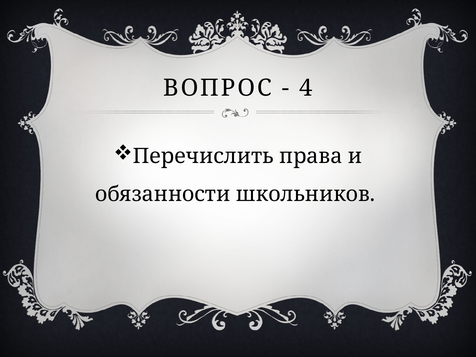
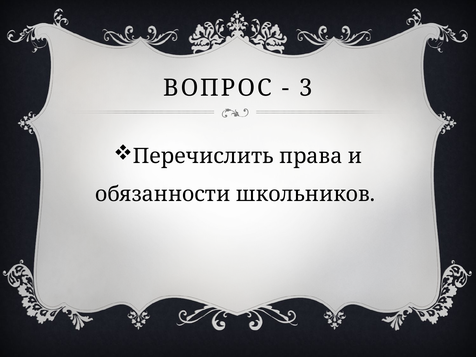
4: 4 -> 3
